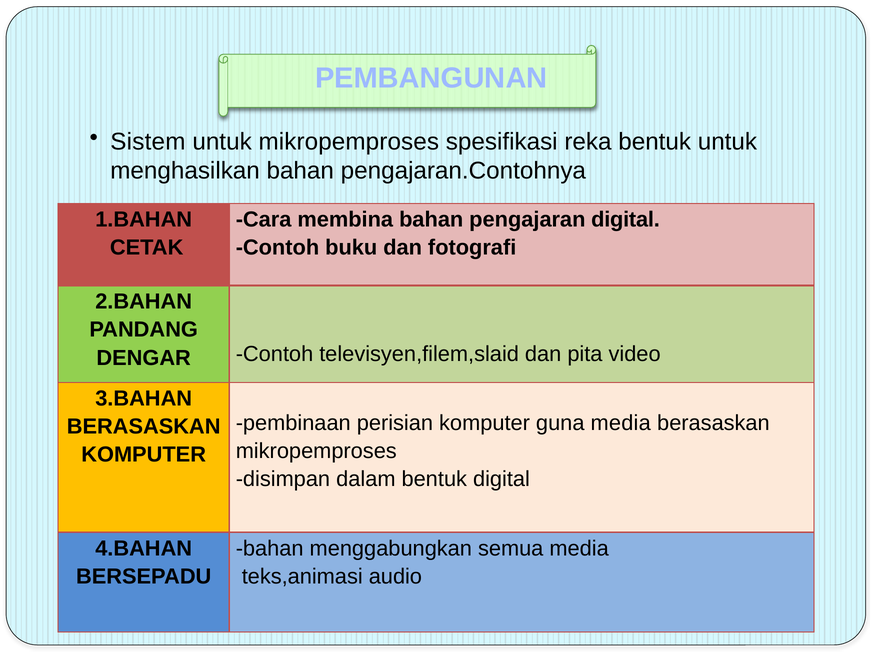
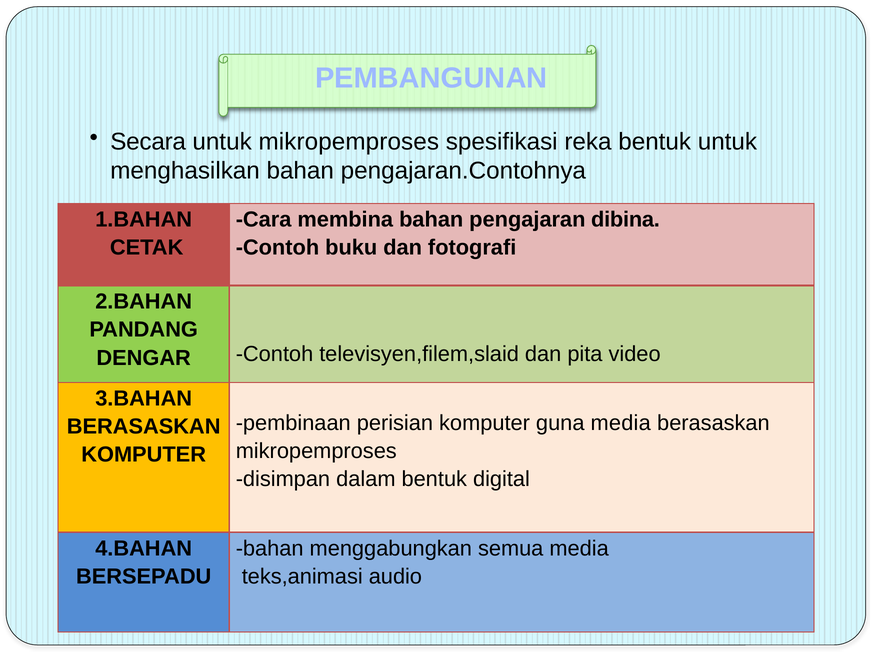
Sistem: Sistem -> Secara
pengajaran digital: digital -> dibina
